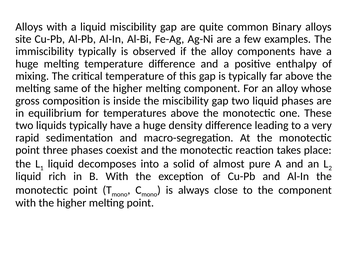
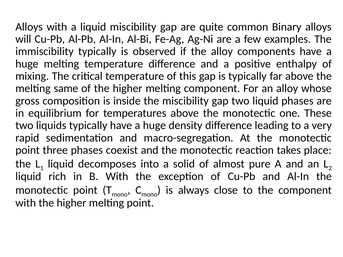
site: site -> will
